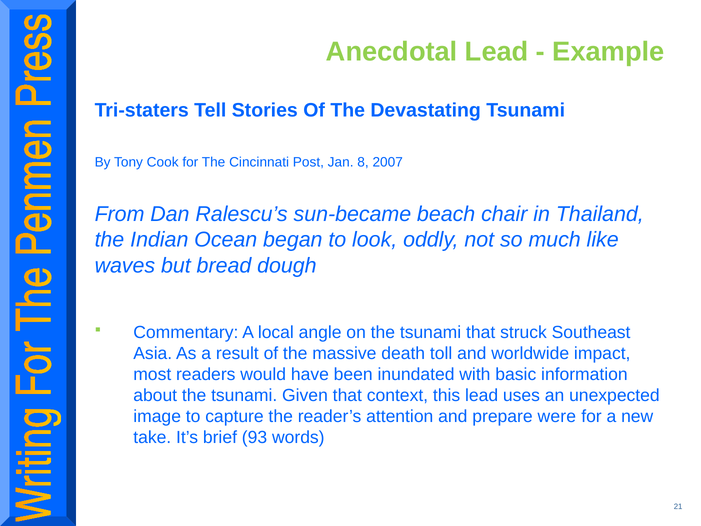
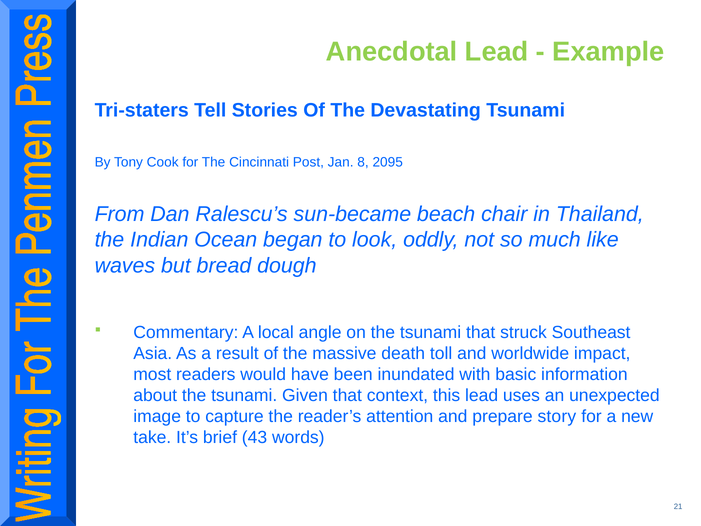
2007: 2007 -> 2095
were: were -> story
93: 93 -> 43
